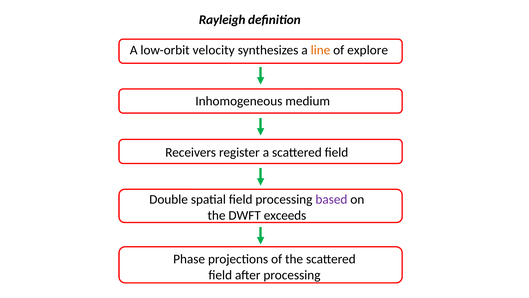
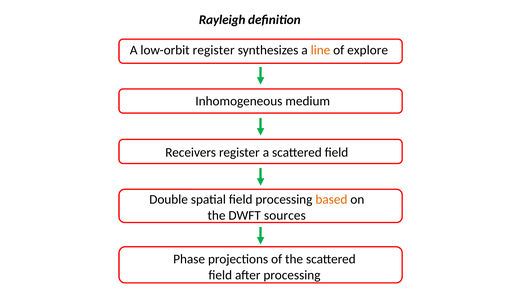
low-orbit velocity: velocity -> register
based colour: purple -> orange
exceeds: exceeds -> sources
